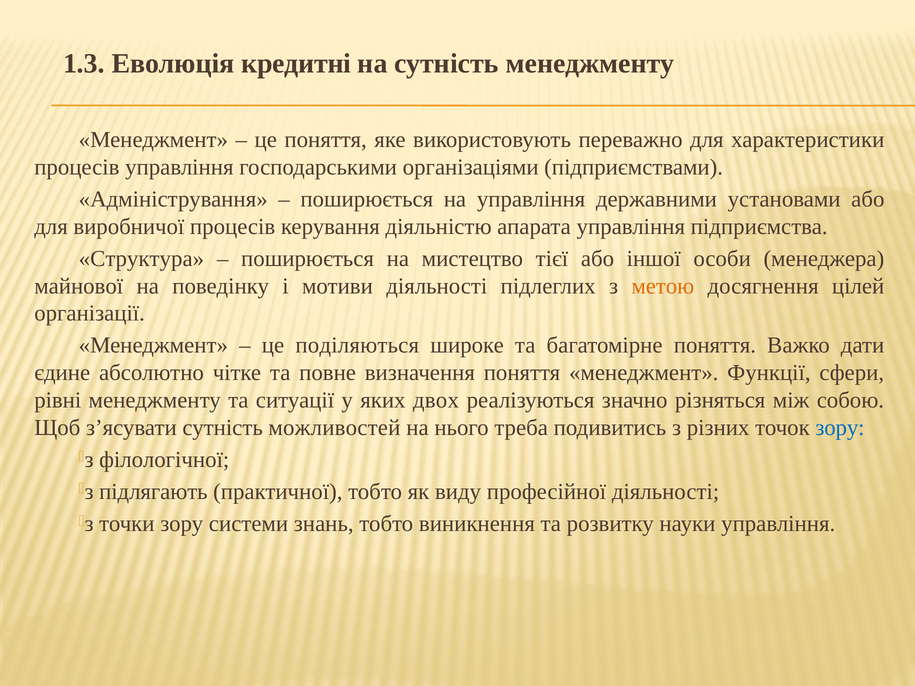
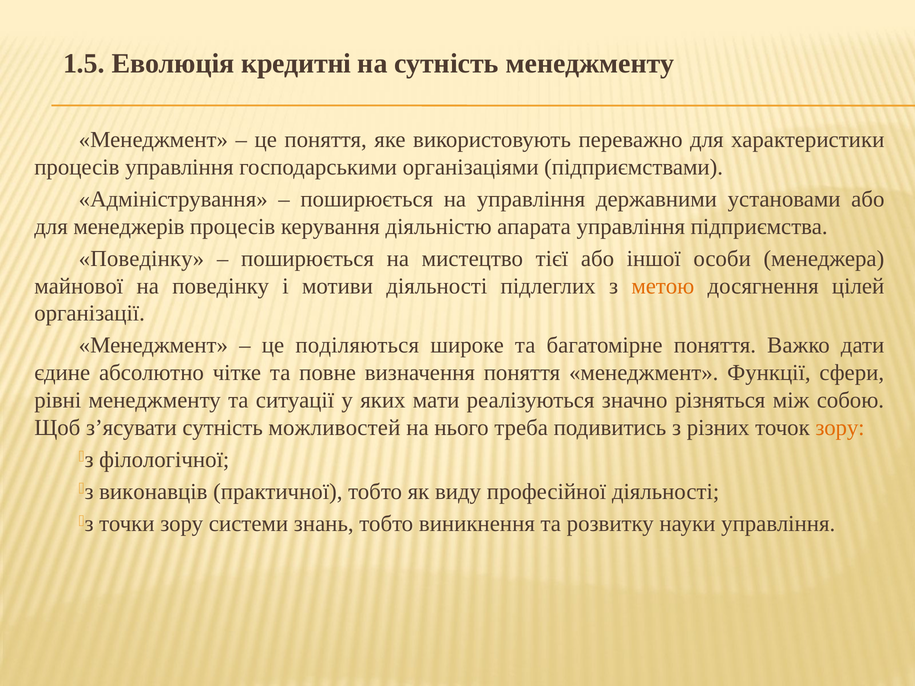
1.3: 1.3 -> 1.5
виробничої: виробничої -> менеджерів
Структура at (141, 259): Структура -> Поведінку
двох: двох -> мати
зору at (840, 428) colour: blue -> orange
підлягають: підлягають -> виконавців
